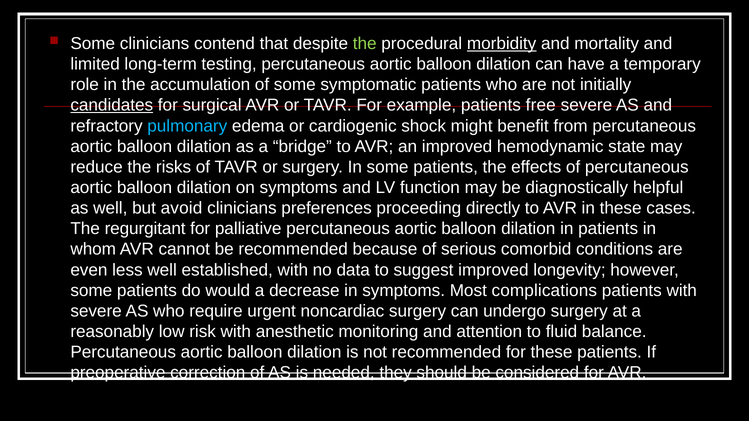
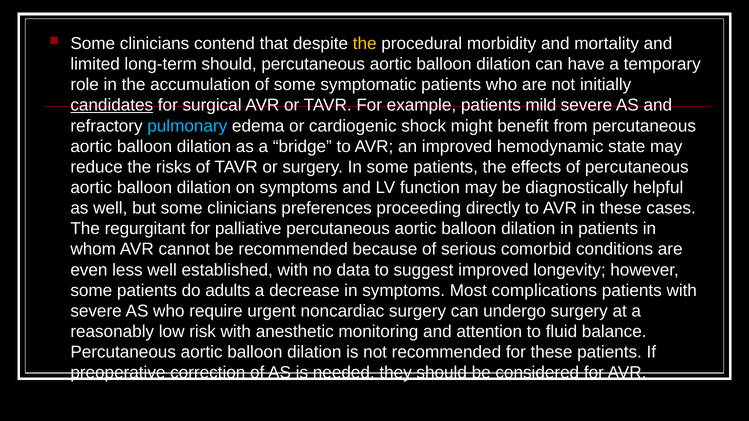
the at (365, 44) colour: light green -> yellow
morbidity underline: present -> none
long-term testing: testing -> should
free: free -> mild
but avoid: avoid -> some
would: would -> adults
